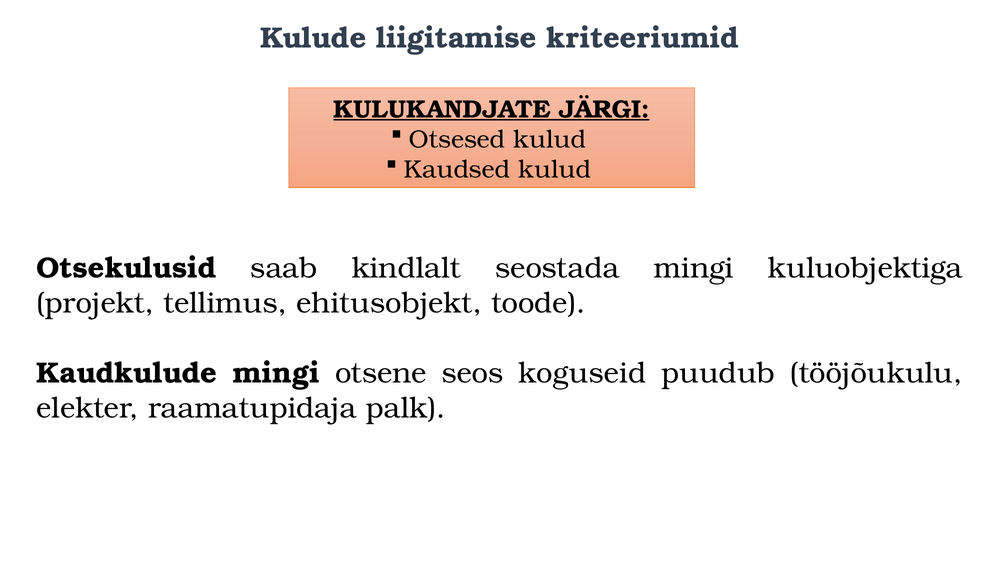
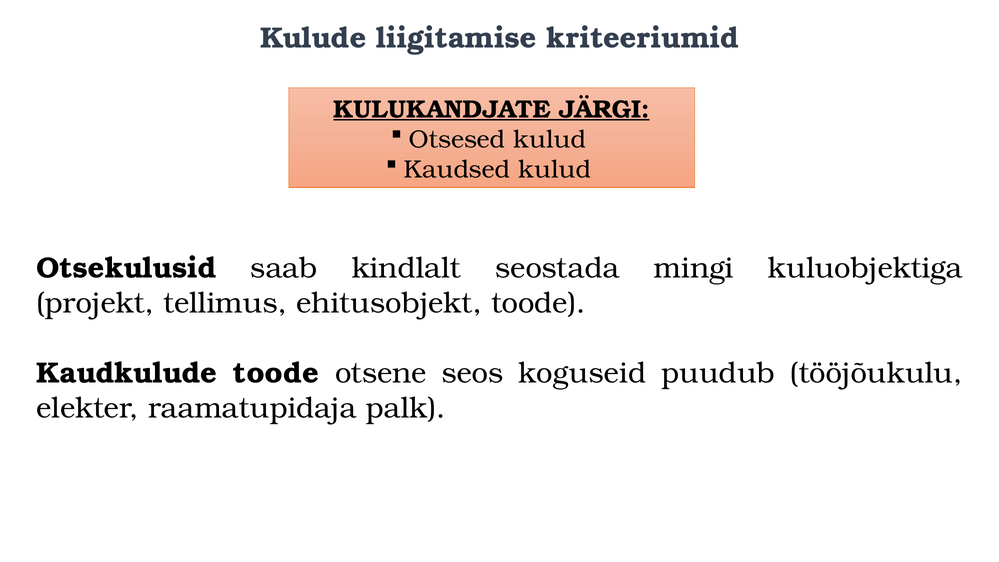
Kaudkulude mingi: mingi -> toode
